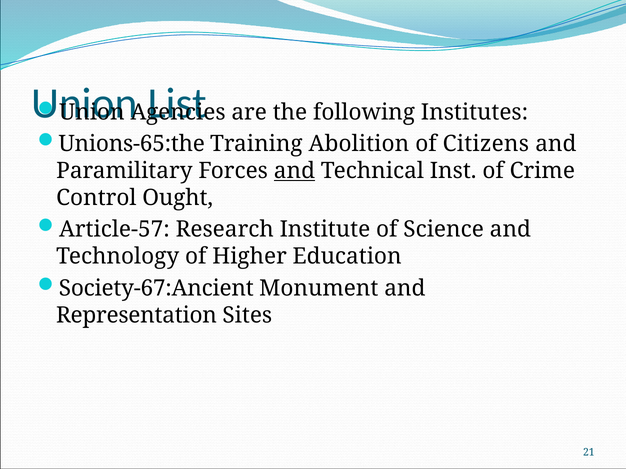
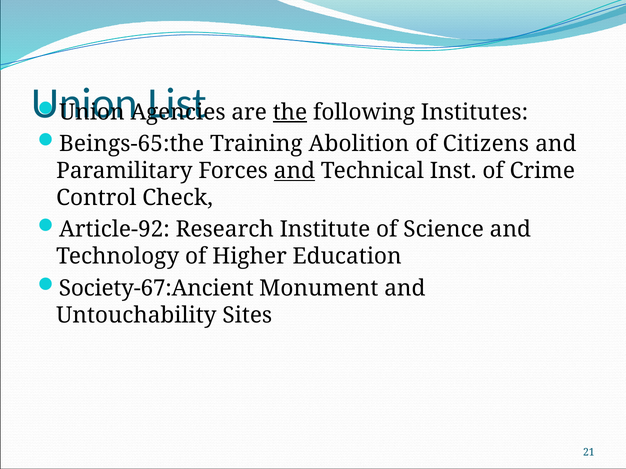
the underline: none -> present
Unions-65:the: Unions-65:the -> Beings-65:the
Ought: Ought -> Check
Article-57: Article-57 -> Article-92
Representation: Representation -> Untouchability
